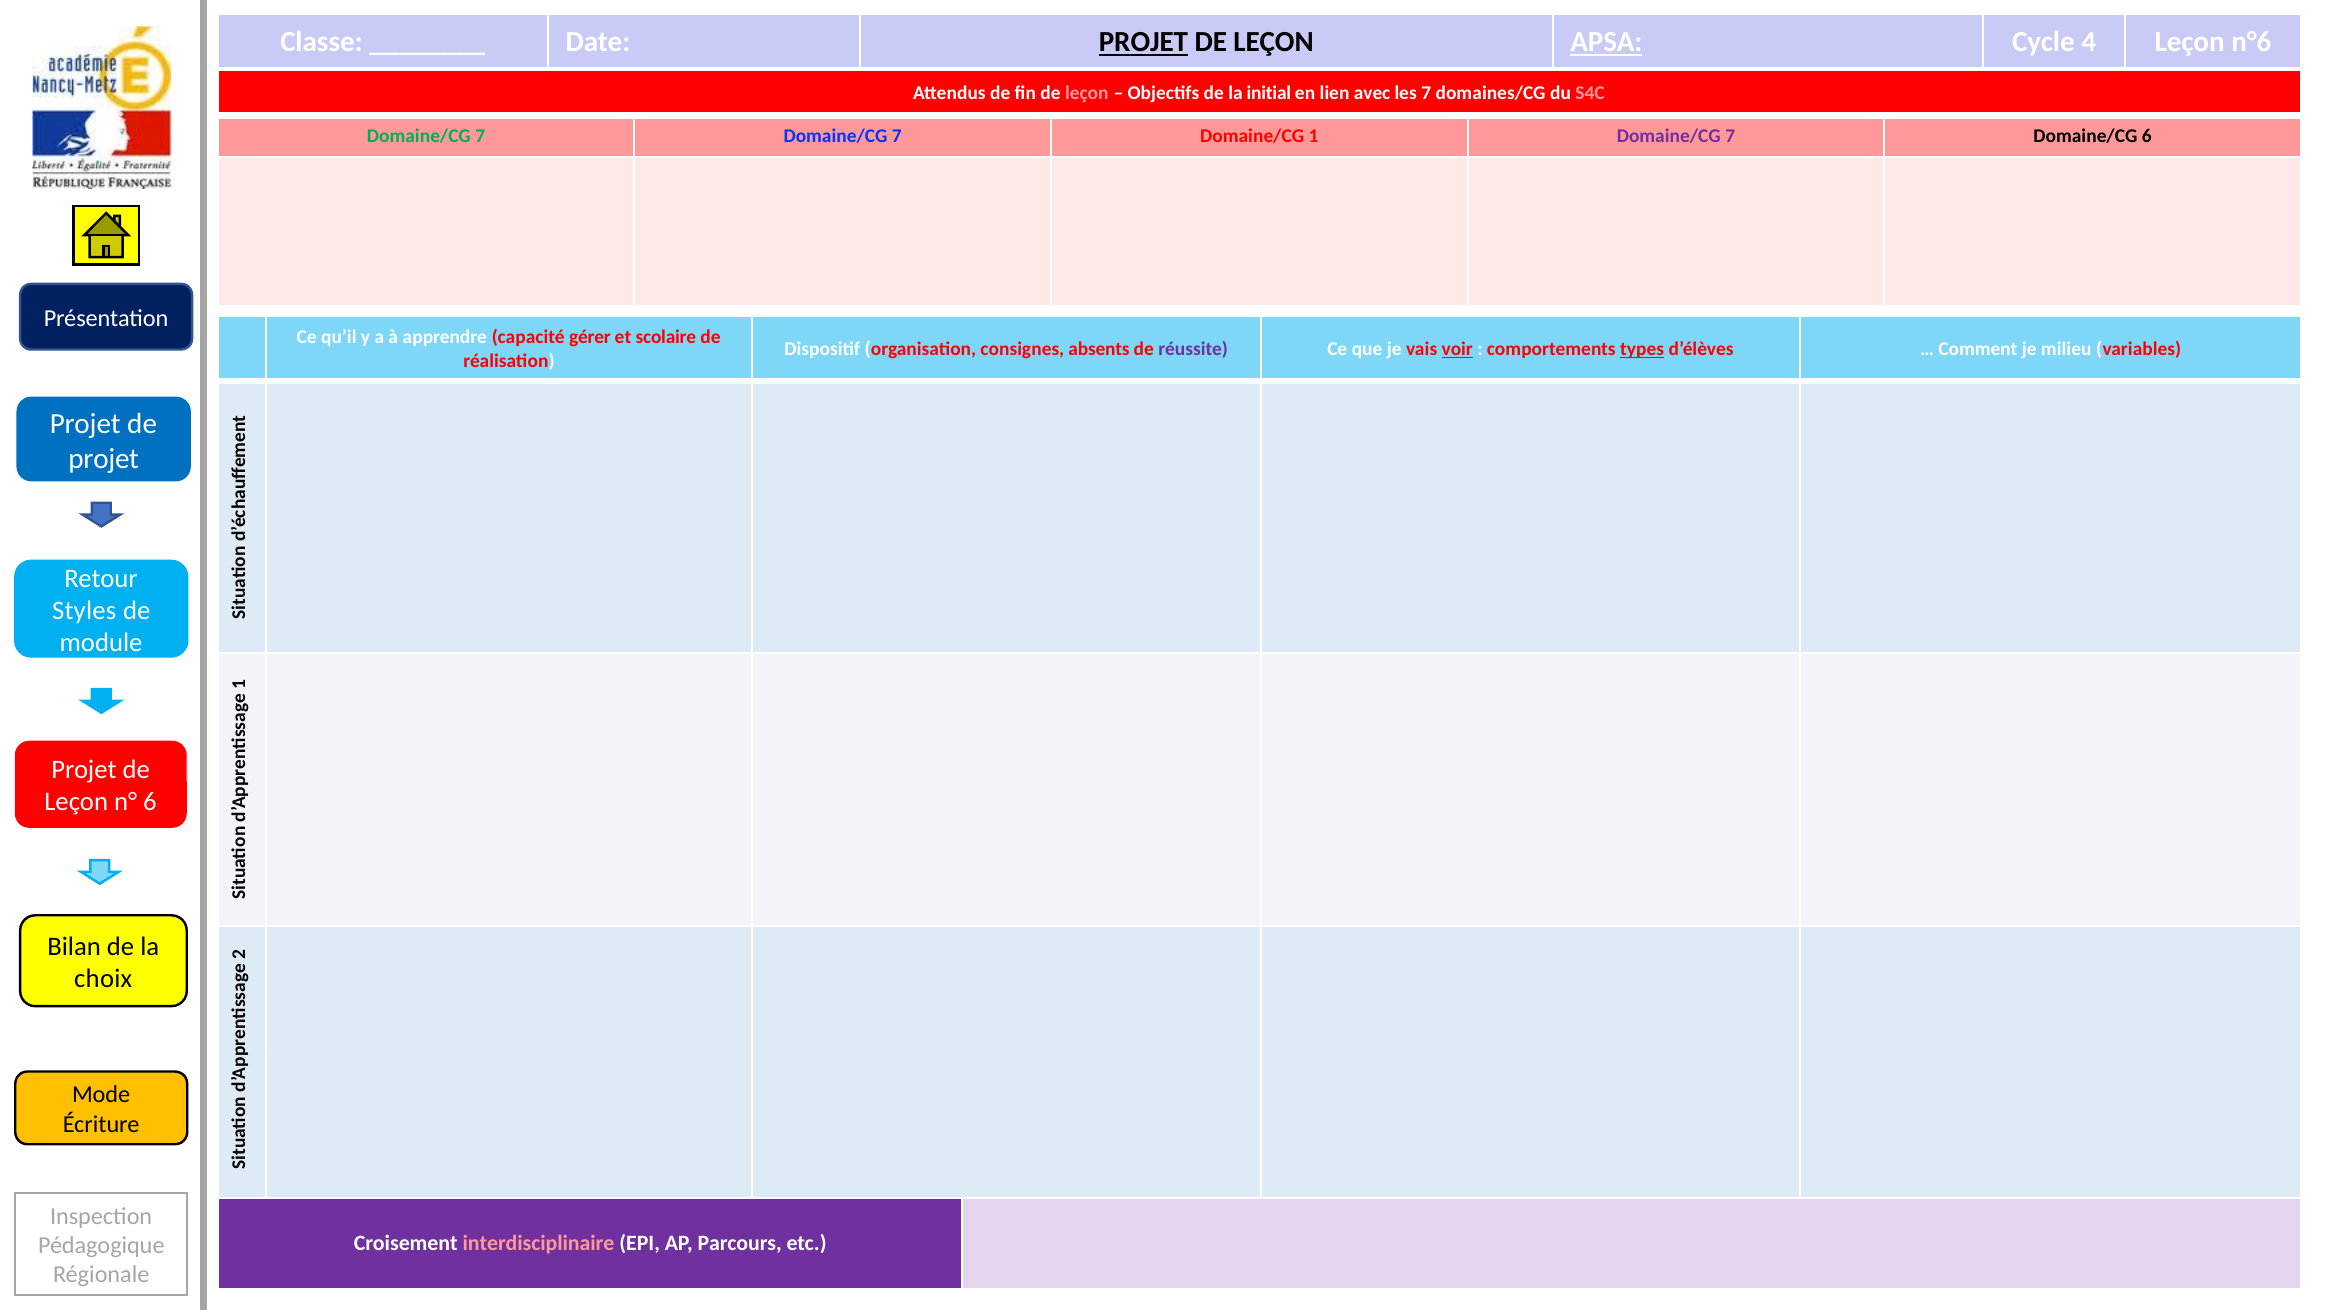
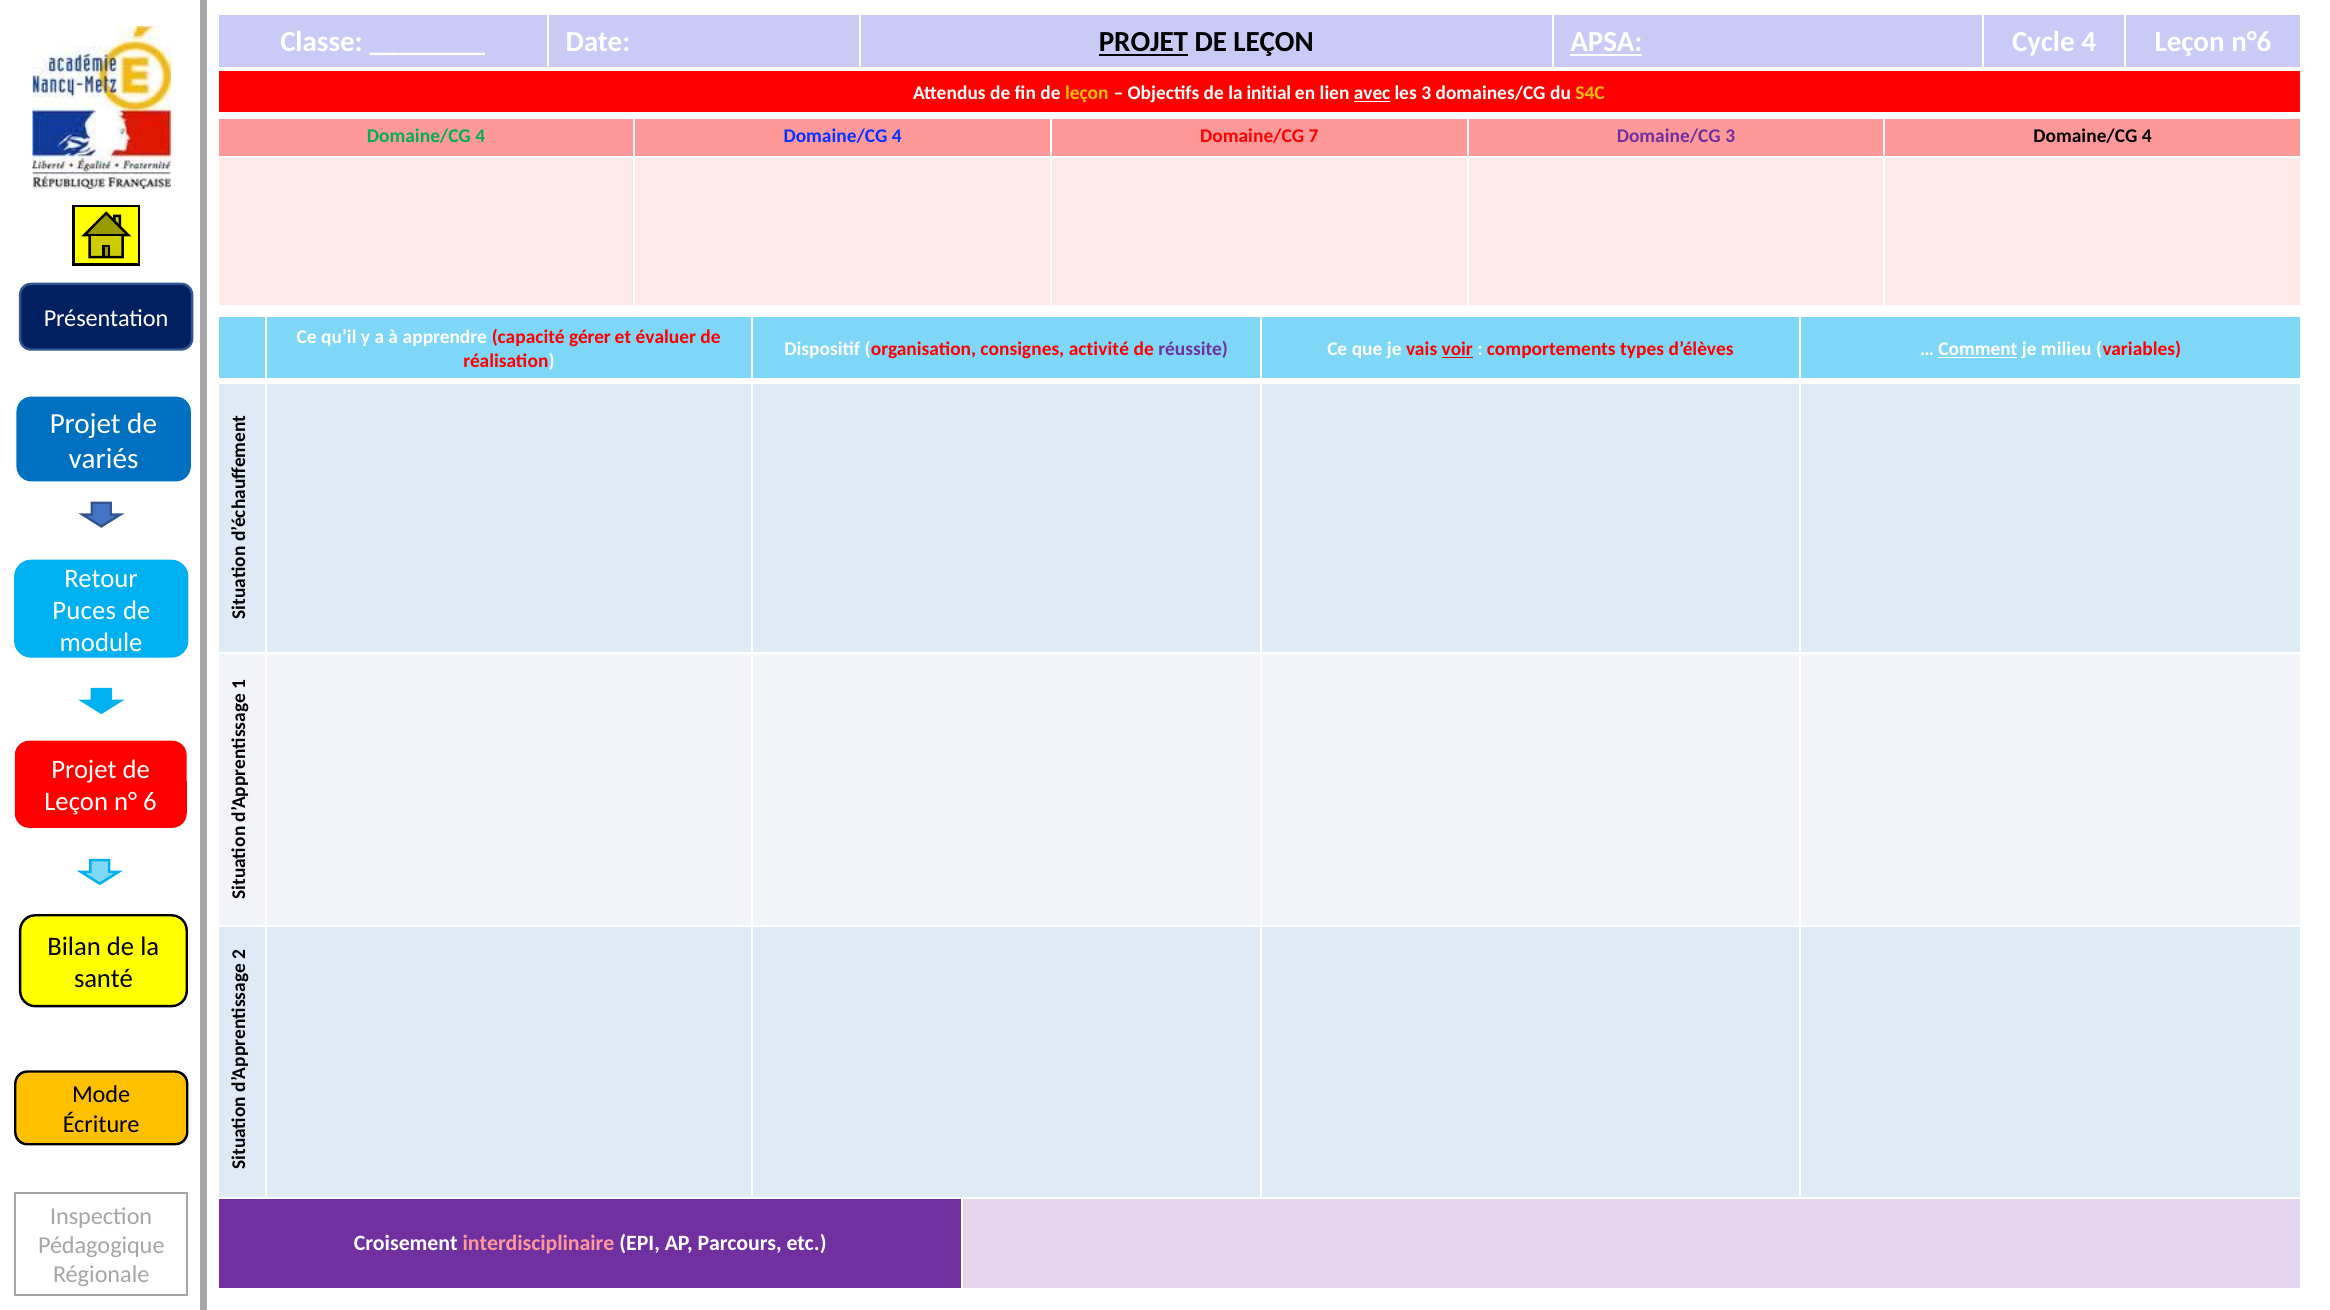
leçon at (1087, 93) colour: pink -> yellow
avec underline: none -> present
les 7: 7 -> 3
S4C colour: pink -> yellow
7 at (480, 136): 7 -> 4
7 at (897, 136): 7 -> 4
Domaine/CG 1: 1 -> 7
7 at (1730, 136): 7 -> 3
6 at (2147, 136): 6 -> 4
scolaire: scolaire -> évaluer
absents: absents -> activité
types underline: present -> none
Comment underline: none -> present
projet at (104, 459): projet -> variés
Styles: Styles -> Puces
choix: choix -> santé
